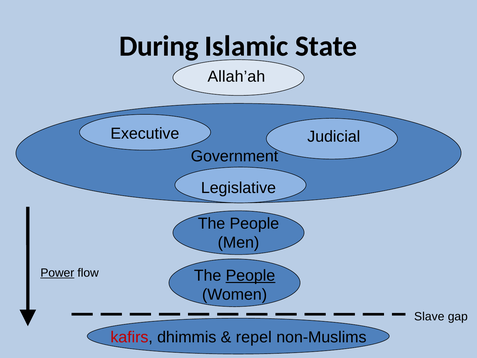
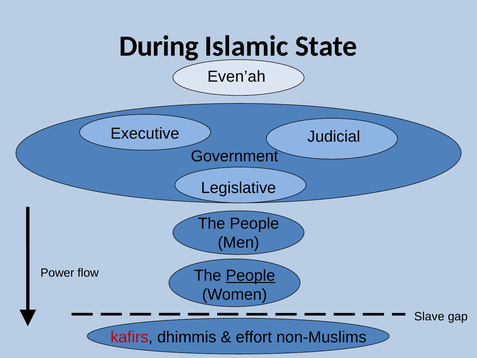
Allah’ah: Allah’ah -> Even’ah
Power underline: present -> none
repel: repel -> effort
